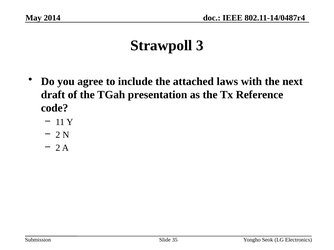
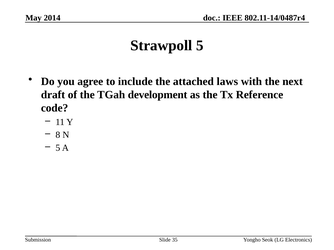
Strawpoll 3: 3 -> 5
presentation: presentation -> development
2 at (58, 135): 2 -> 8
2 at (58, 148): 2 -> 5
